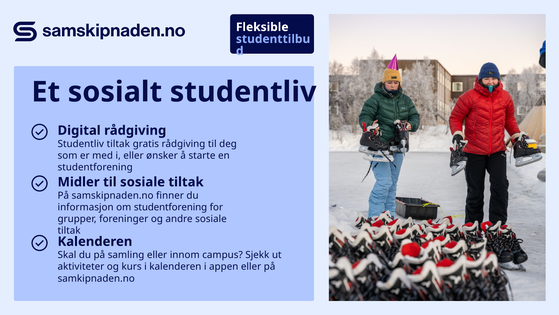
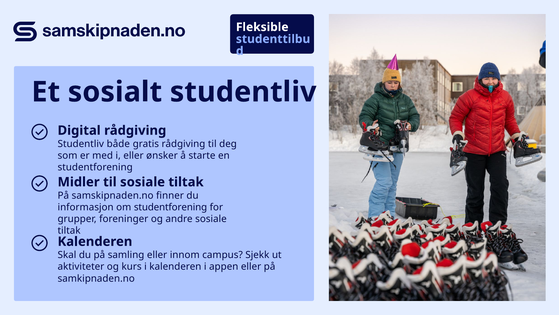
Studentliv tiltak: tiltak -> både
